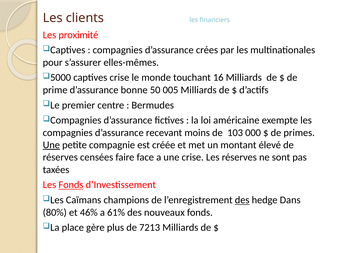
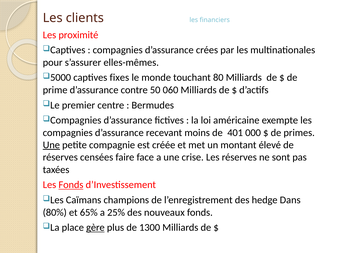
captives crise: crise -> fixes
16: 16 -> 80
bonne: bonne -> contre
005: 005 -> 060
103: 103 -> 401
des at (242, 200) underline: present -> none
46%: 46% -> 65%
61%: 61% -> 25%
gère underline: none -> present
7213: 7213 -> 1300
